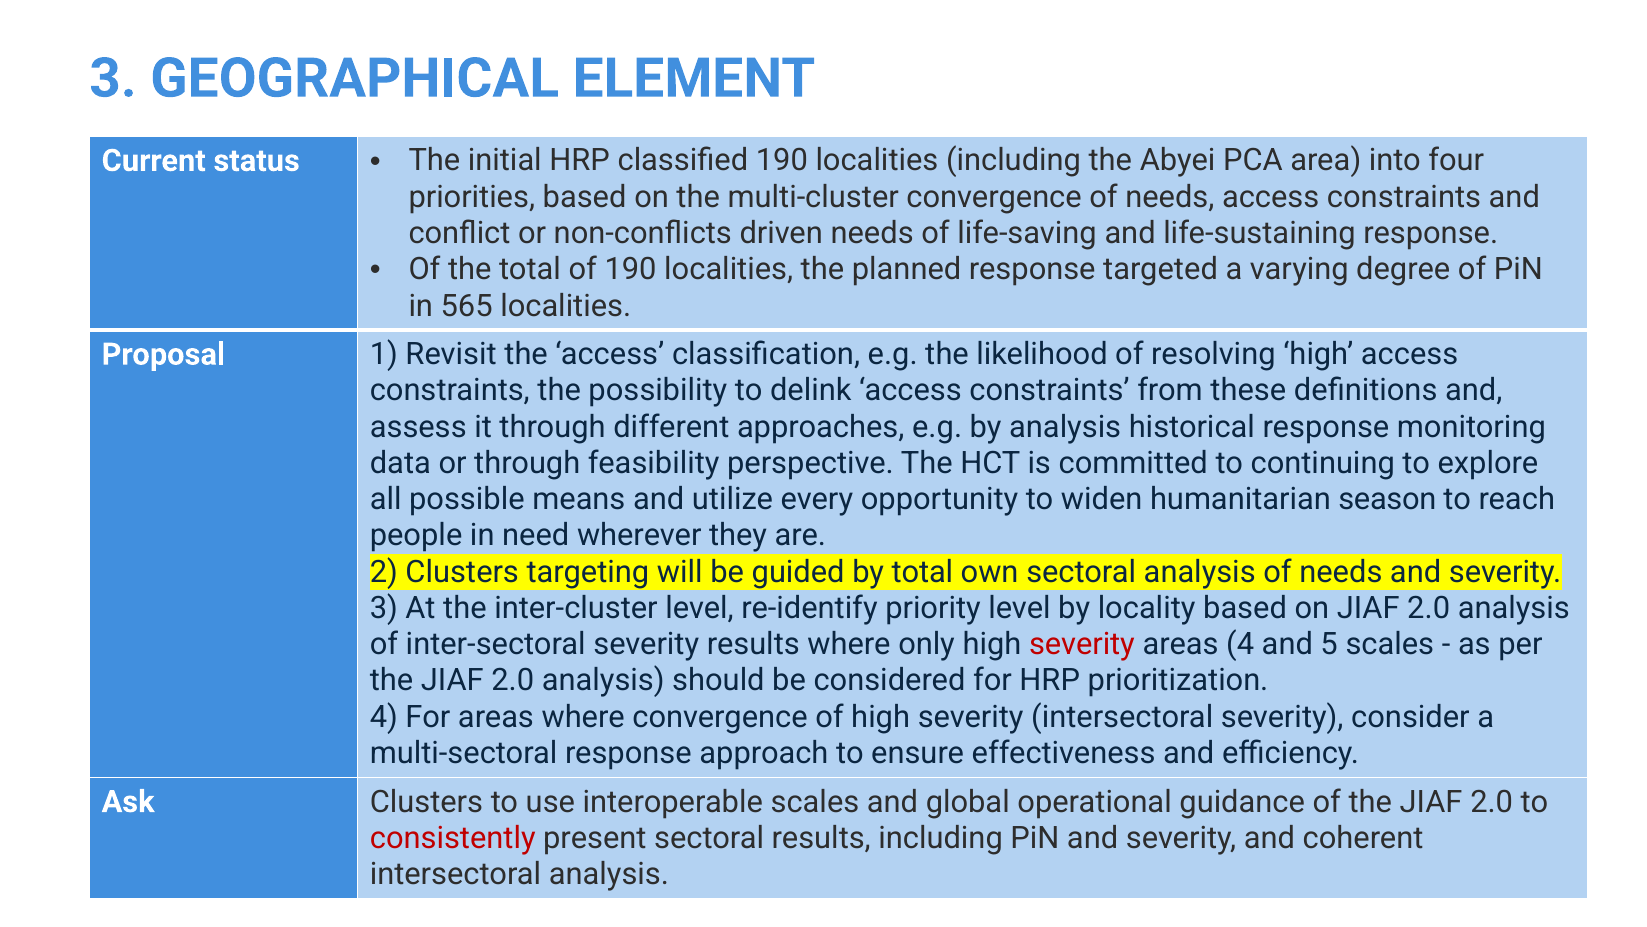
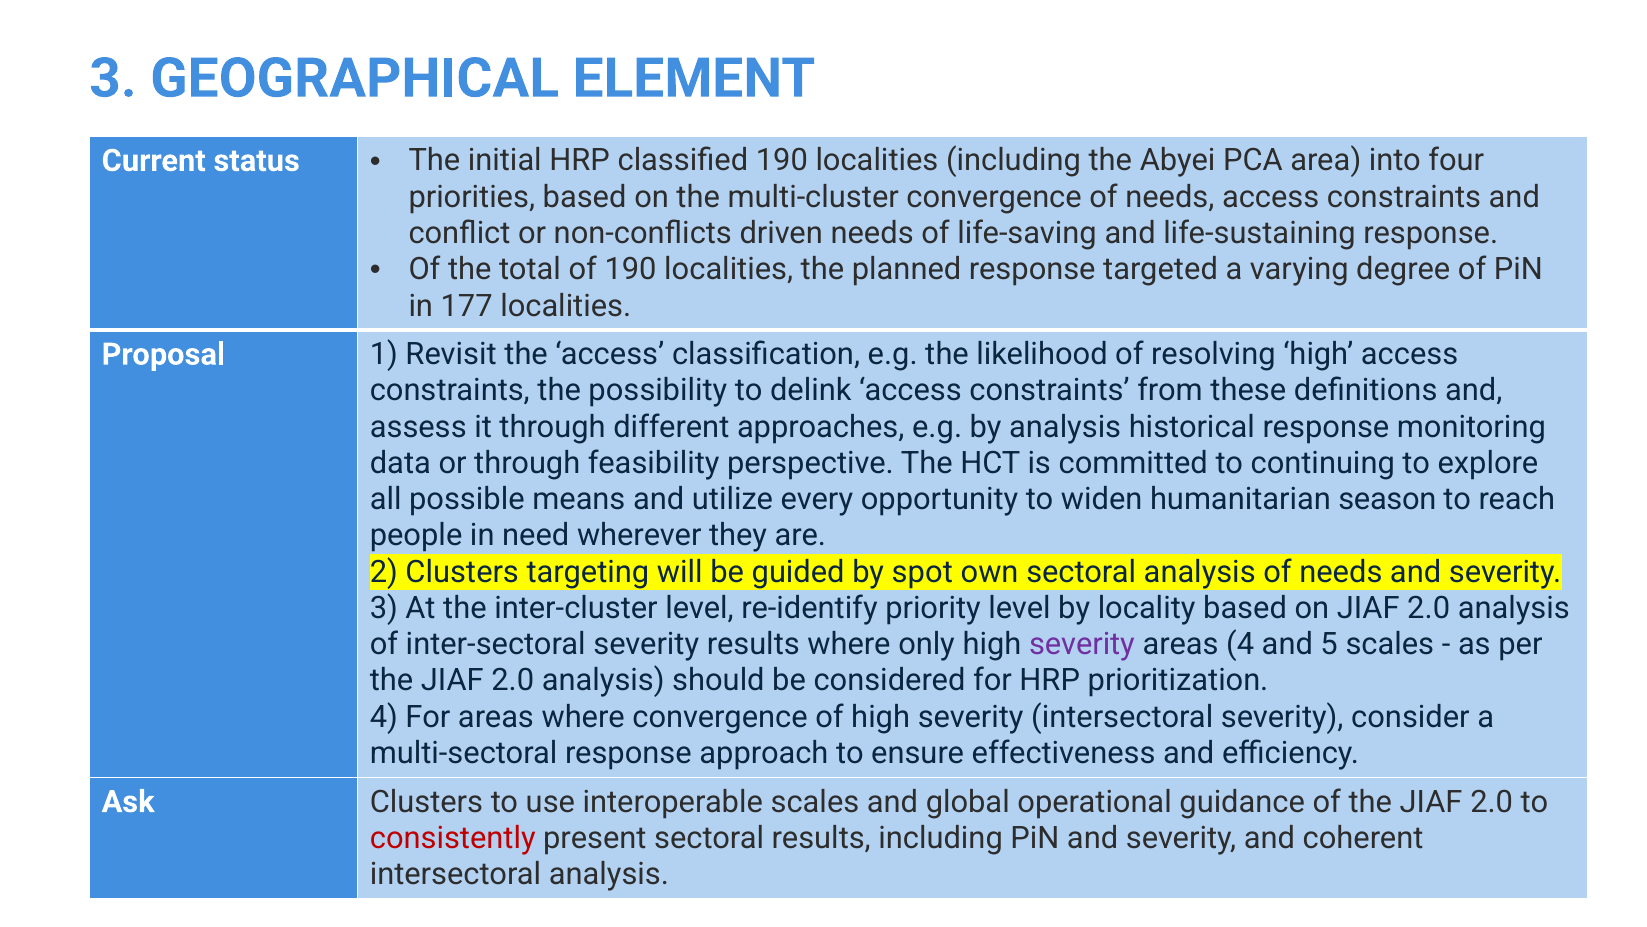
565: 565 -> 177
by total: total -> spot
severity at (1082, 644) colour: red -> purple
